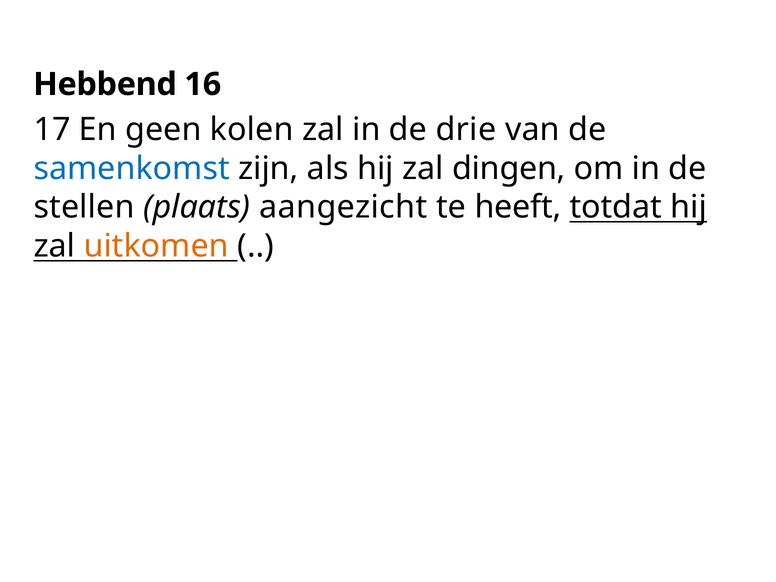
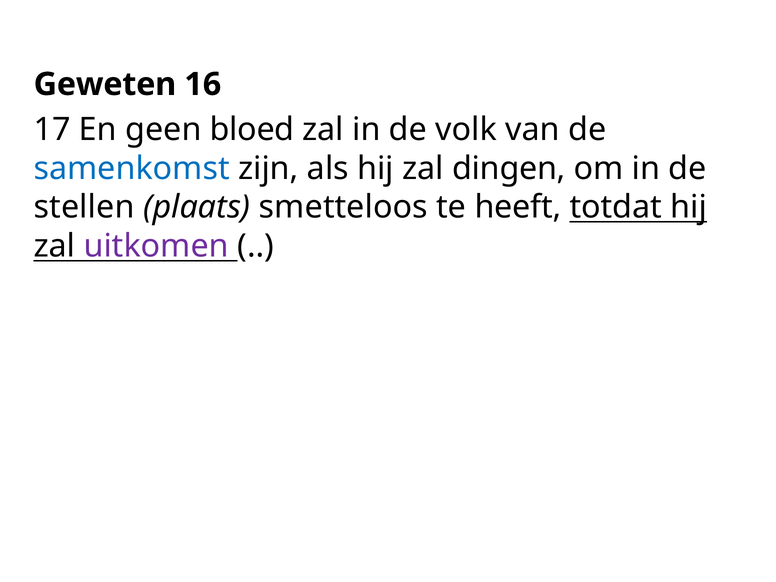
Hebbend: Hebbend -> Geweten
kolen: kolen -> bloed
drie: drie -> volk
aangezicht: aangezicht -> smetteloos
uitkomen colour: orange -> purple
